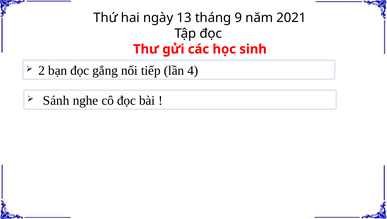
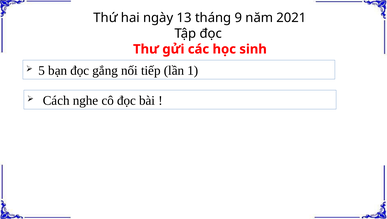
2: 2 -> 5
4: 4 -> 1
Sánh: Sánh -> Cách
